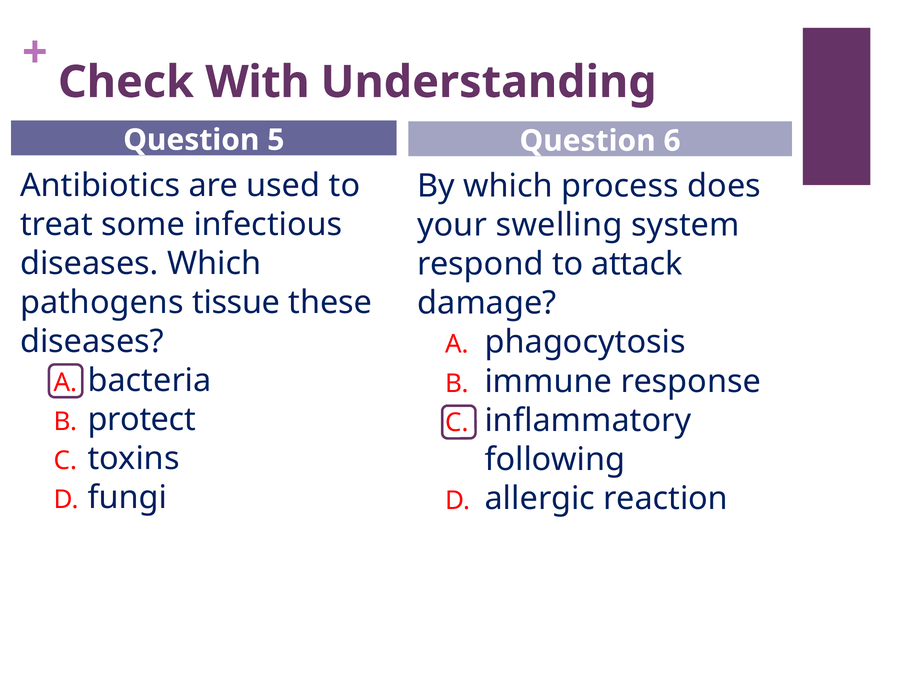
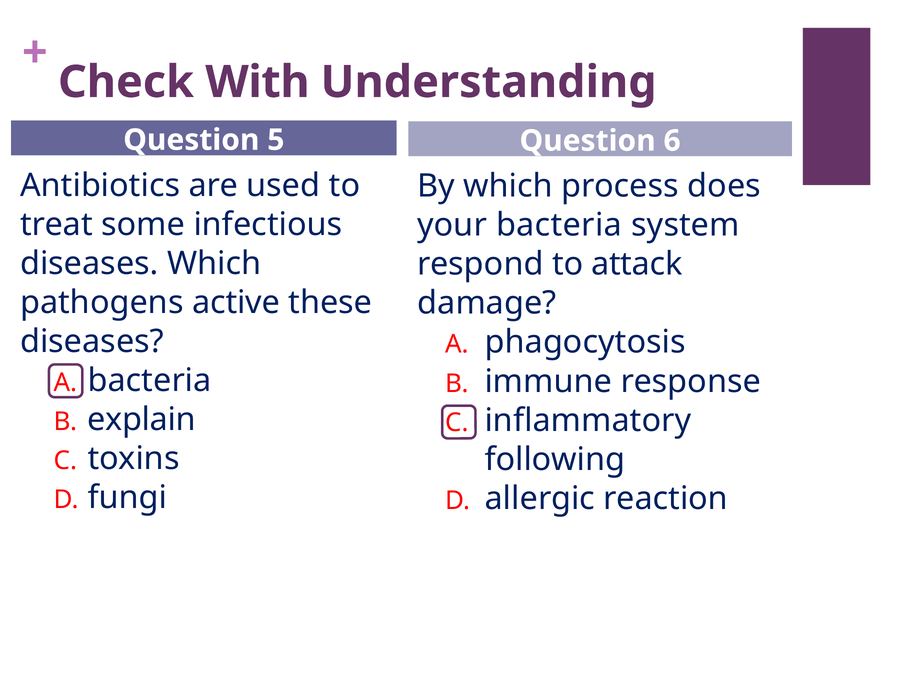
your swelling: swelling -> bacteria
tissue: tissue -> active
protect: protect -> explain
